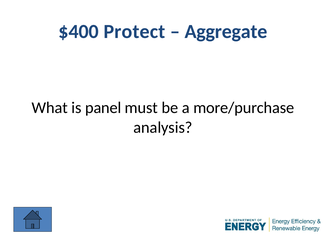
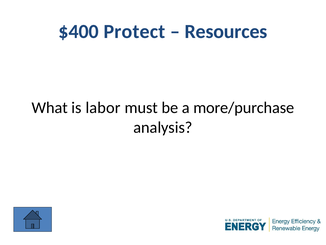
Aggregate: Aggregate -> Resources
panel: panel -> labor
